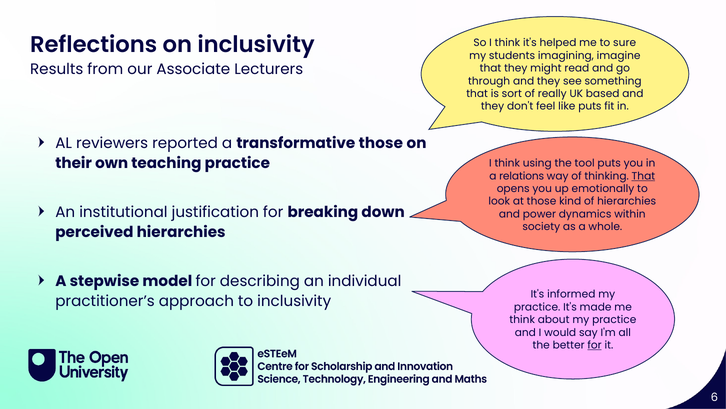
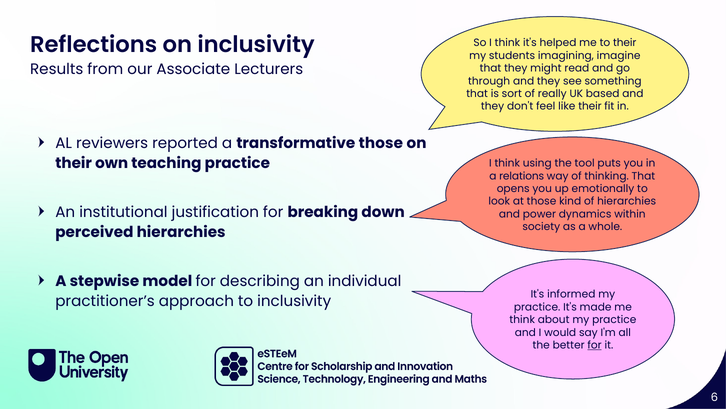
to sure: sure -> their
like puts: puts -> their
That at (643, 176) underline: present -> none
